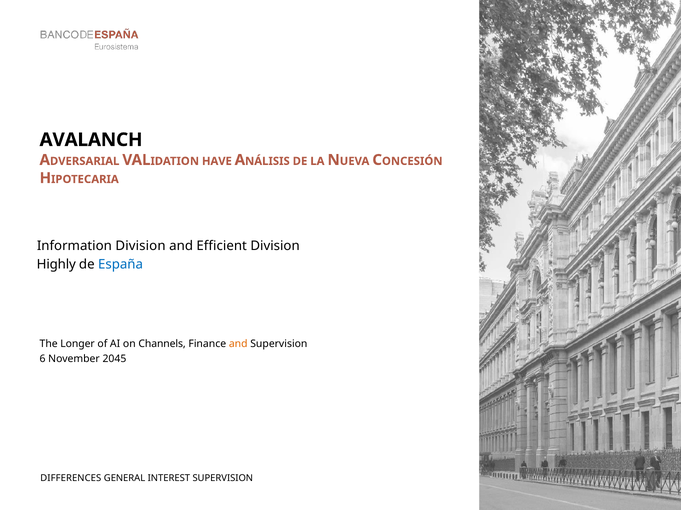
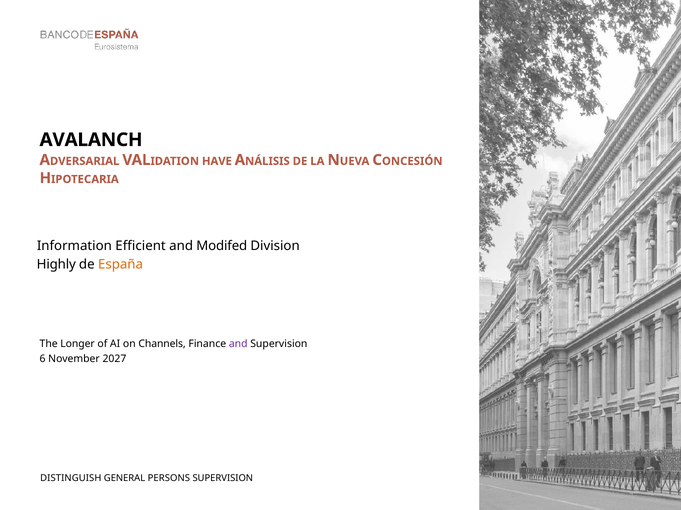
Information Division: Division -> Efficient
Efficient: Efficient -> Modifed
España colour: blue -> orange
and at (238, 344) colour: orange -> purple
2045: 2045 -> 2027
DIFFERENCES: DIFFERENCES -> DISTINGUISH
INTEREST: INTEREST -> PERSONS
